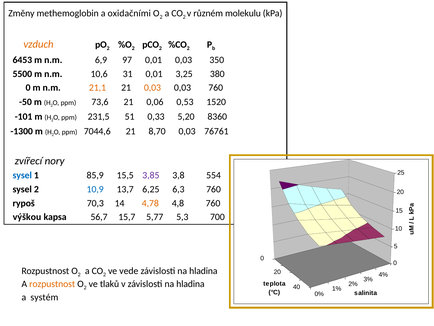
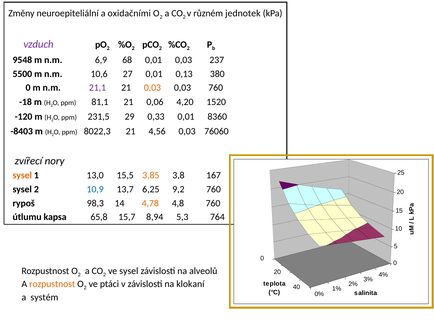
methemoglobin: methemoglobin -> neuroepiteliální
molekulu: molekulu -> jednotek
vzduch colour: orange -> purple
6453: 6453 -> 9548
97: 97 -> 68
350: 350 -> 237
31: 31 -> 27
3,25: 3,25 -> 0,13
21,1 colour: orange -> purple
-50: -50 -> -18
73,6: 73,6 -> 81,1
0,53: 0,53 -> 4,20
-101: -101 -> -120
51: 51 -> 29
0,33 5,20: 5,20 -> 0,01
-1300: -1300 -> -8403
7044,6: 7044,6 -> 8022,3
8,70: 8,70 -> 4,56
76761: 76761 -> 76060
sysel at (22, 175) colour: blue -> orange
85,9: 85,9 -> 13,0
3,85 colour: purple -> orange
554: 554 -> 167
6,3: 6,3 -> 9,2
70,3: 70,3 -> 98,3
výškou: výškou -> útlumu
56,7: 56,7 -> 65,8
5,77: 5,77 -> 8,94
700: 700 -> 764
ve vede: vede -> sysel
hladina at (203, 270): hladina -> alveolů
tlaků: tlaků -> ptáci
v závislosti na hladina: hladina -> klokaní
